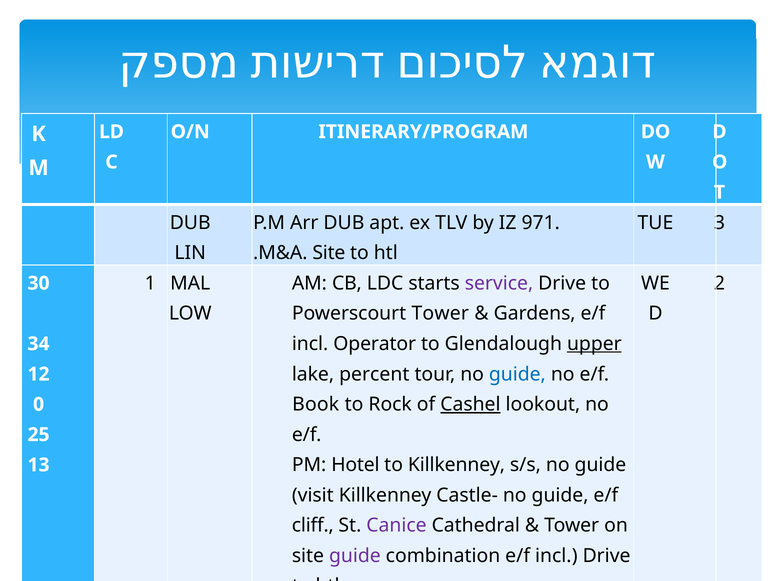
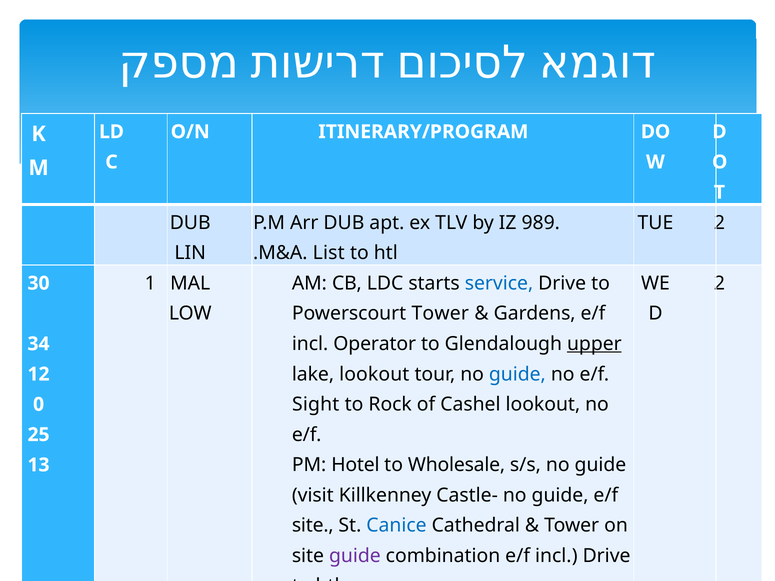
971: 971 -> 989
TUE 3: 3 -> 2
M&A Site: Site -> List
service colour: purple -> blue
lake percent: percent -> lookout
Book at (316, 405): Book -> Sight
Cashel underline: present -> none
to Killkenney: Killkenney -> Wholesale
cliff at (313, 526): cliff -> site
Canice colour: purple -> blue
